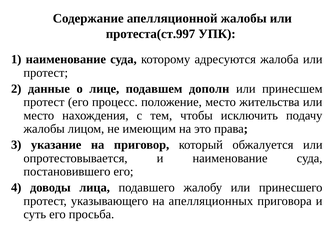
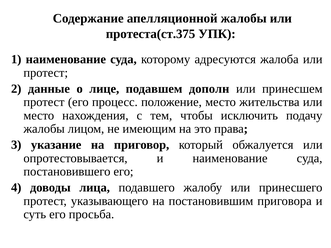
протеста(ст.997: протеста(ст.997 -> протеста(ст.375
апелляционных: апелляционных -> постановившим
